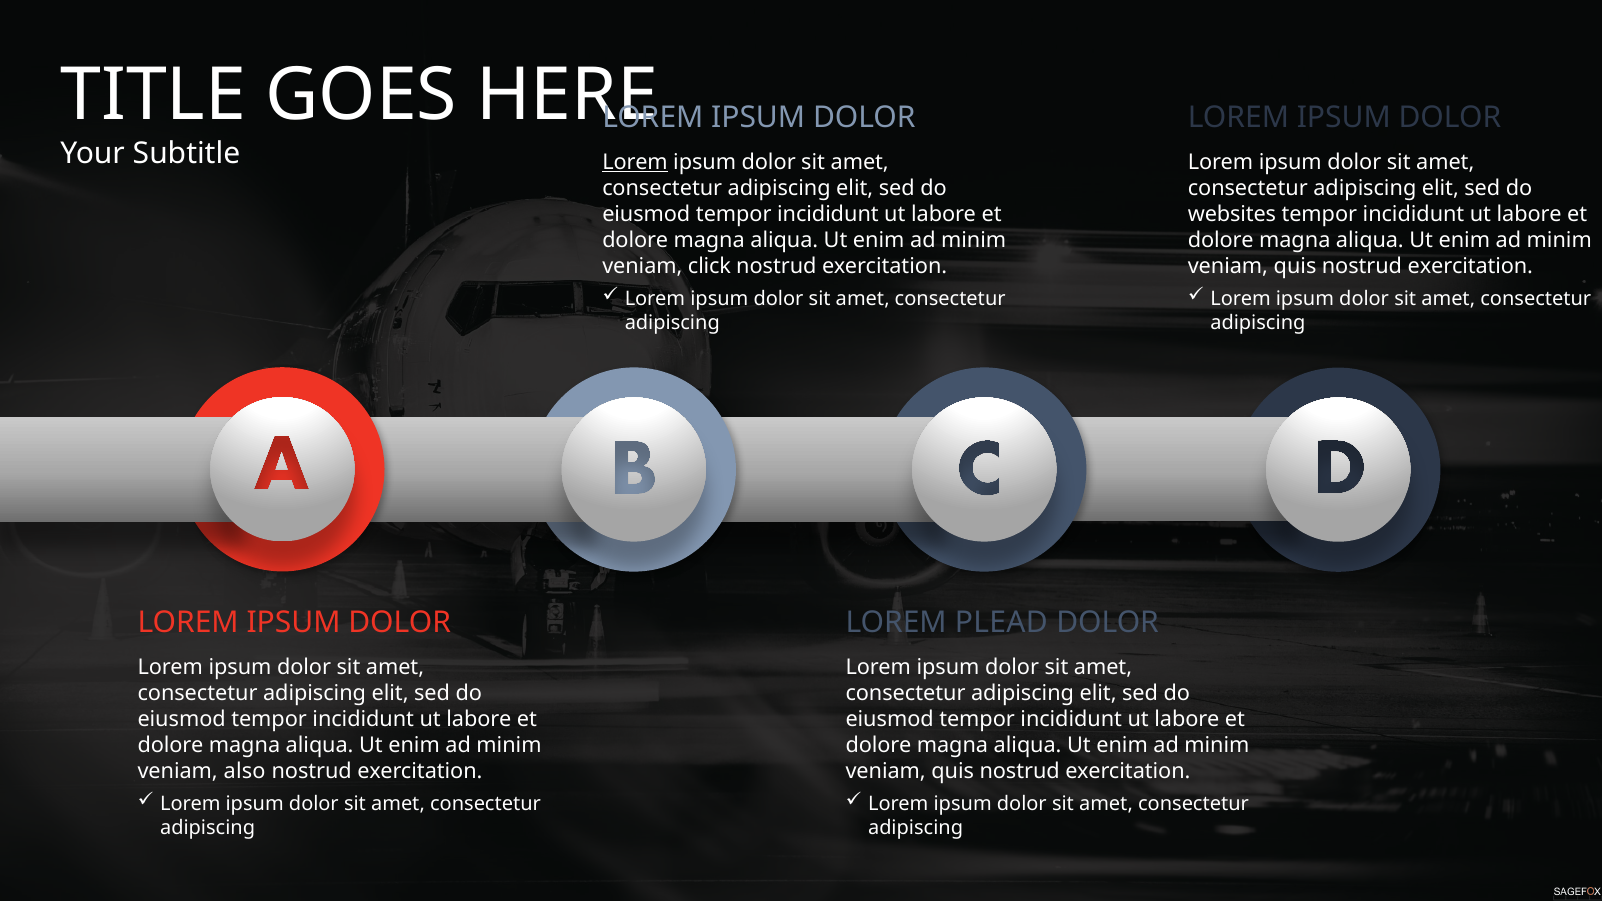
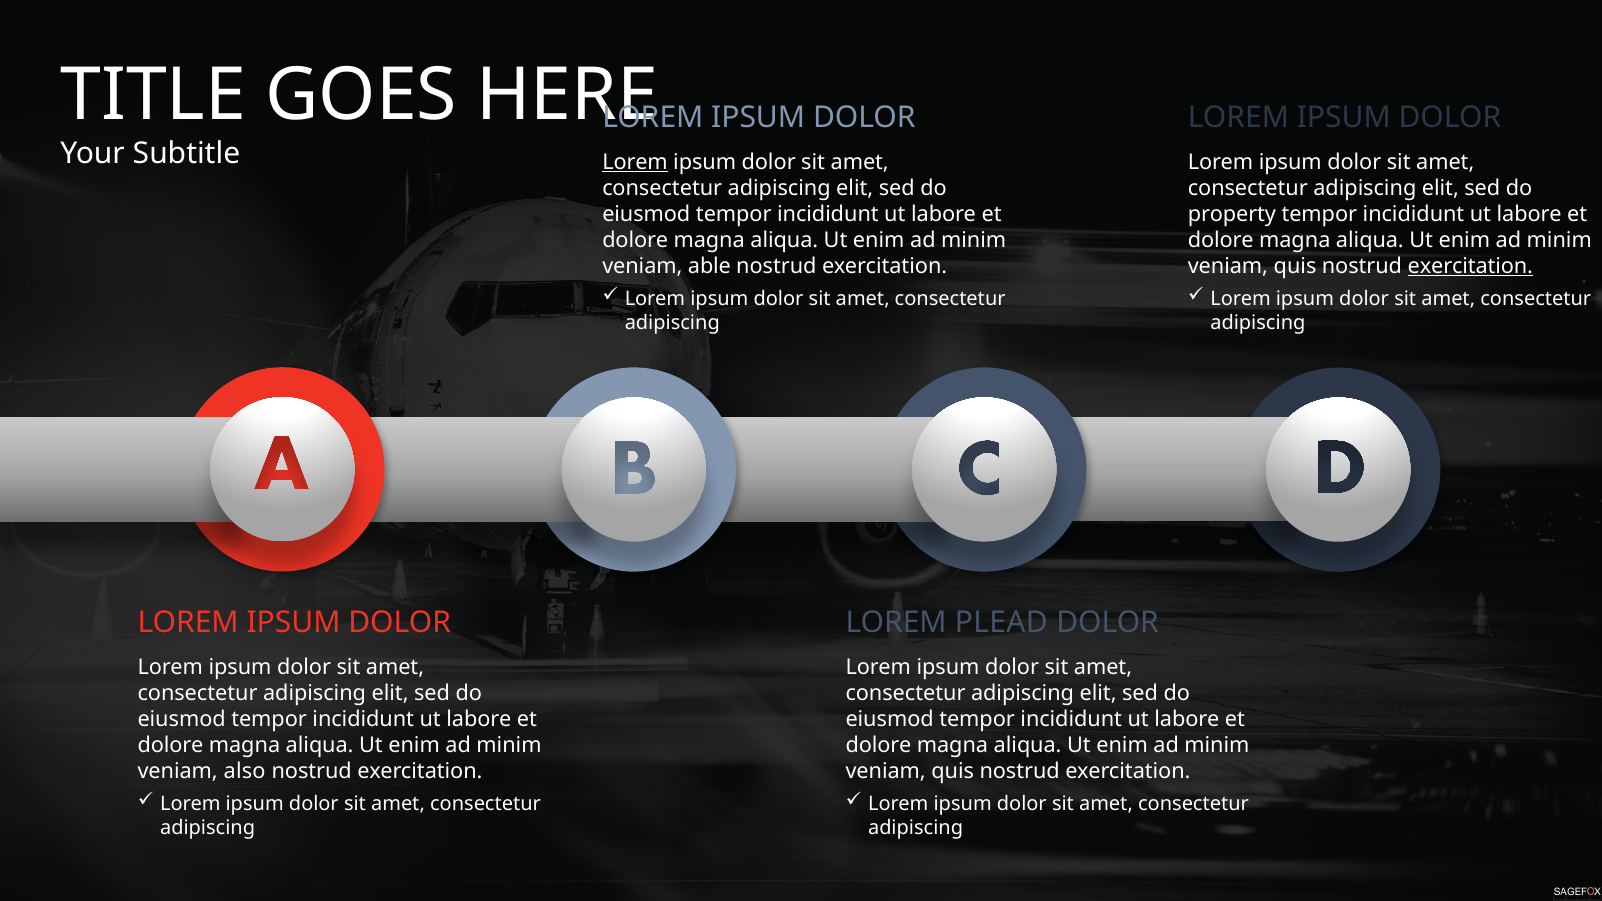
websites: websites -> property
click: click -> able
exercitation at (1470, 266) underline: none -> present
